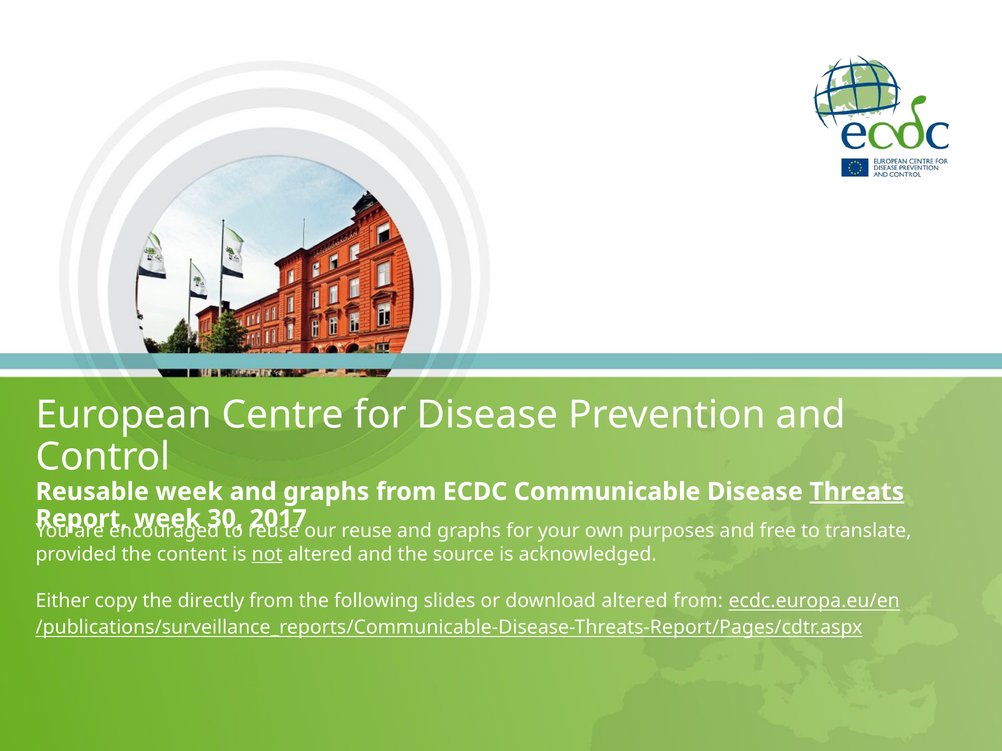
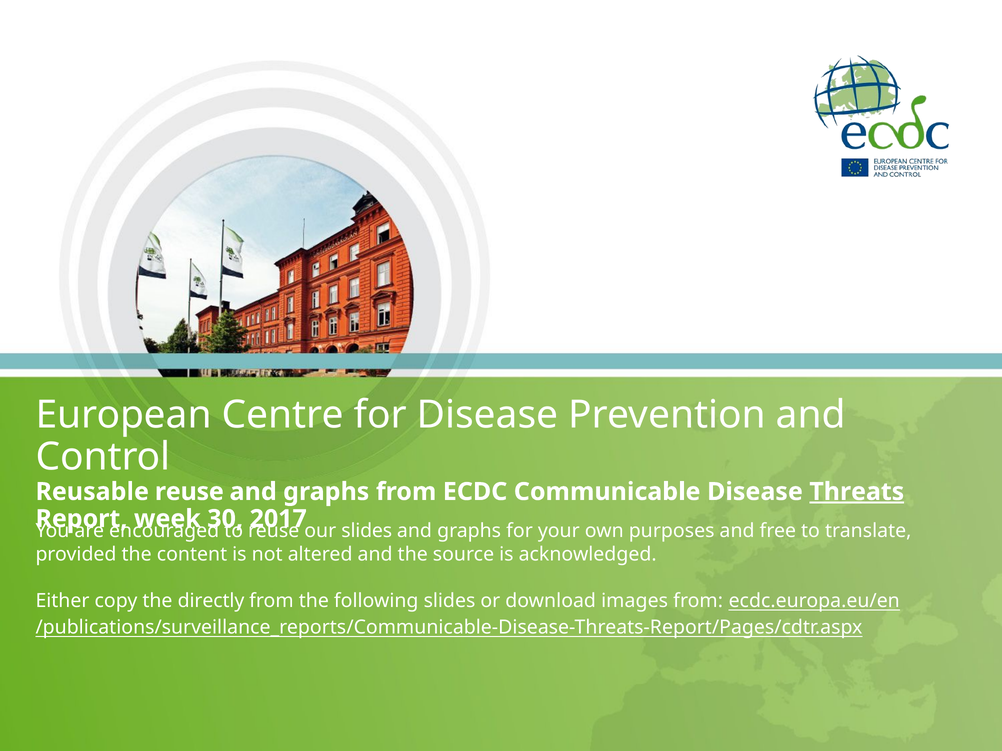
Reusable week: week -> reuse
our reuse: reuse -> slides
not underline: present -> none
download altered: altered -> images
